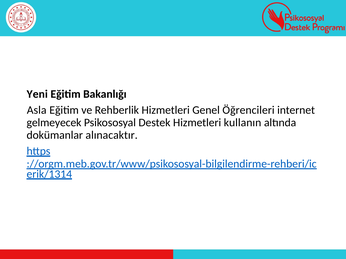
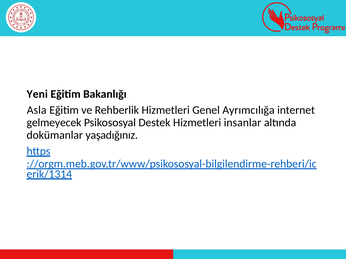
Öğrencileri: Öğrencileri -> Ayrımcılığa
kullanın: kullanın -> insanlar
alınacaktır: alınacaktır -> yaşadığınız
